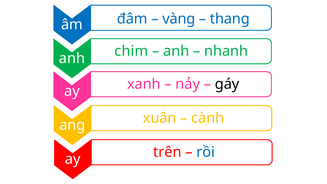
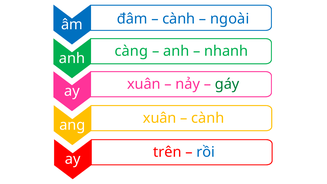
vàng at (179, 19): vàng -> cành
thang: thang -> ngoài
chim: chim -> càng
ay xanh: xanh -> xuân
gáy colour: black -> green
